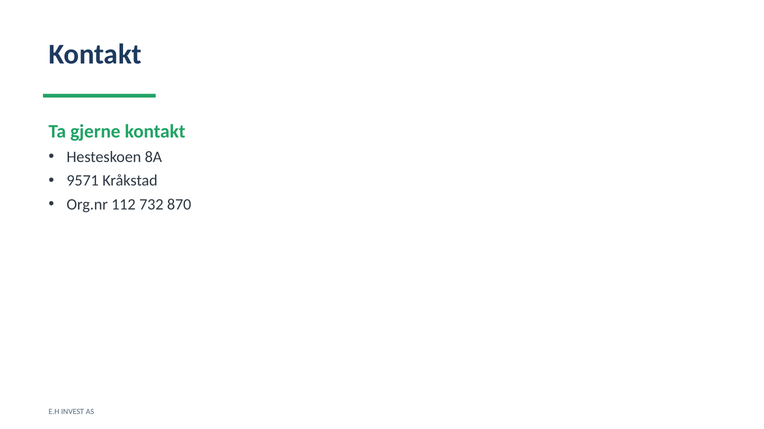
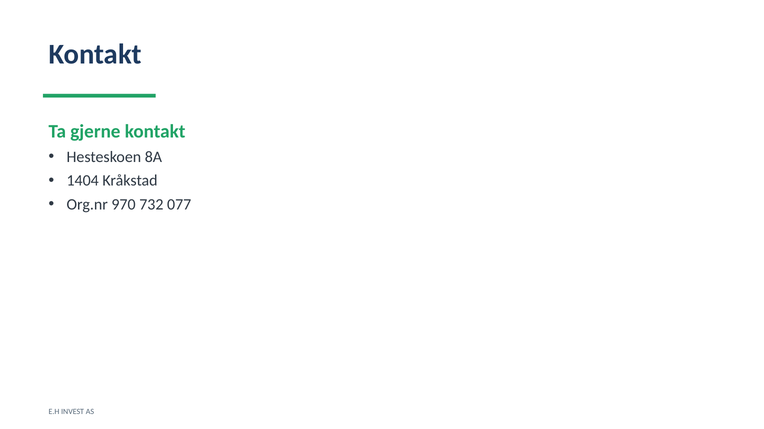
9571: 9571 -> 1404
112: 112 -> 970
870: 870 -> 077
